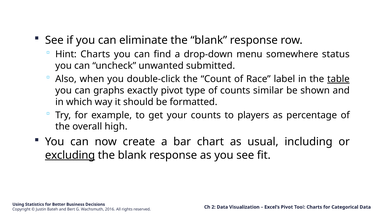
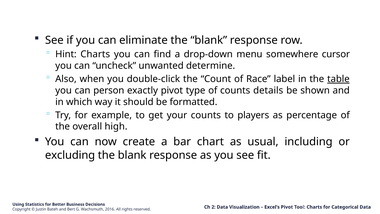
status: status -> cursor
submitted: submitted -> determine
graphs: graphs -> person
similar: similar -> details
excluding underline: present -> none
